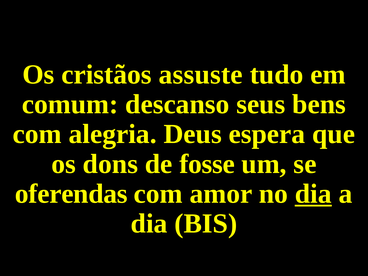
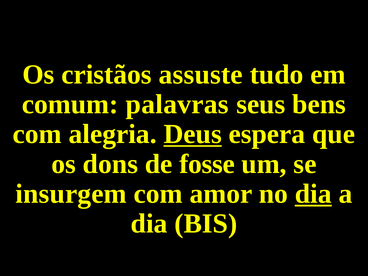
descanso: descanso -> palavras
Deus underline: none -> present
oferendas: oferendas -> insurgem
